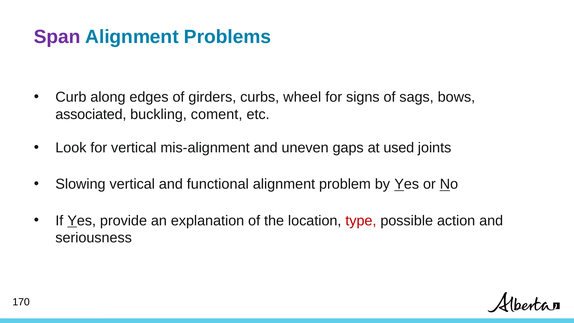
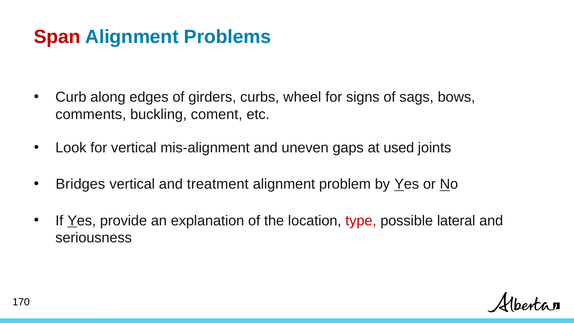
Span colour: purple -> red
associated: associated -> comments
Slowing: Slowing -> Bridges
functional: functional -> treatment
action: action -> lateral
